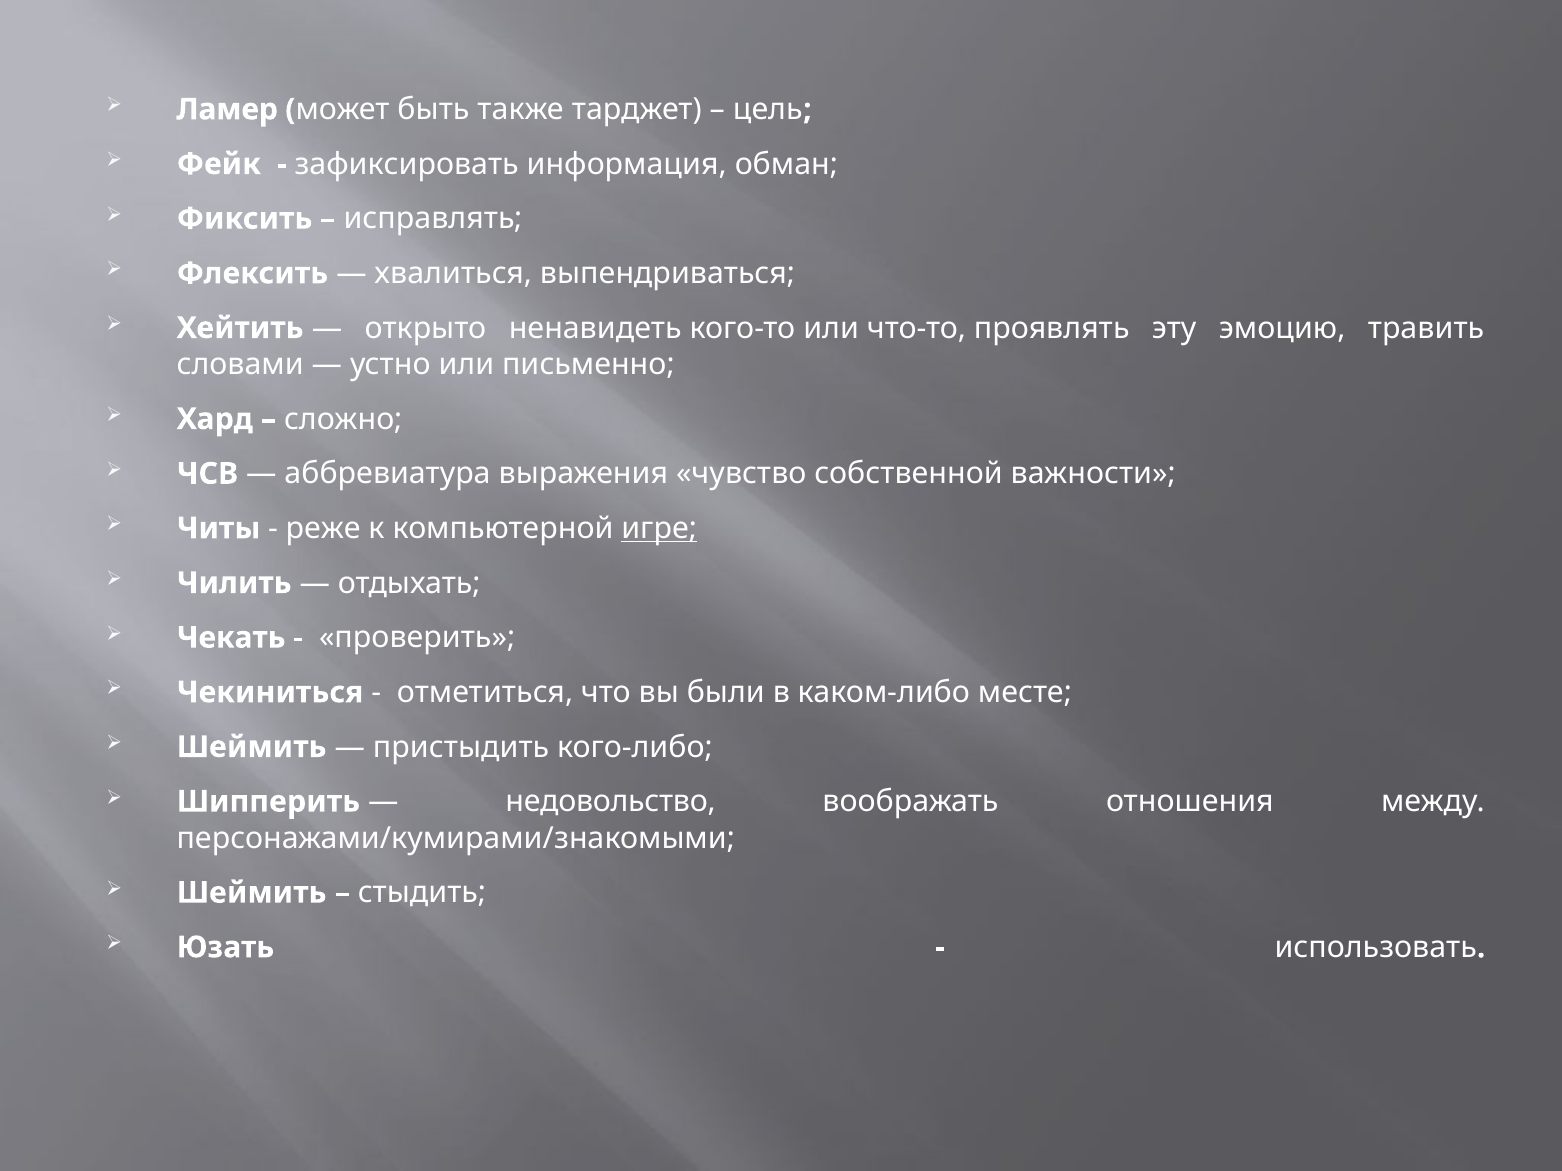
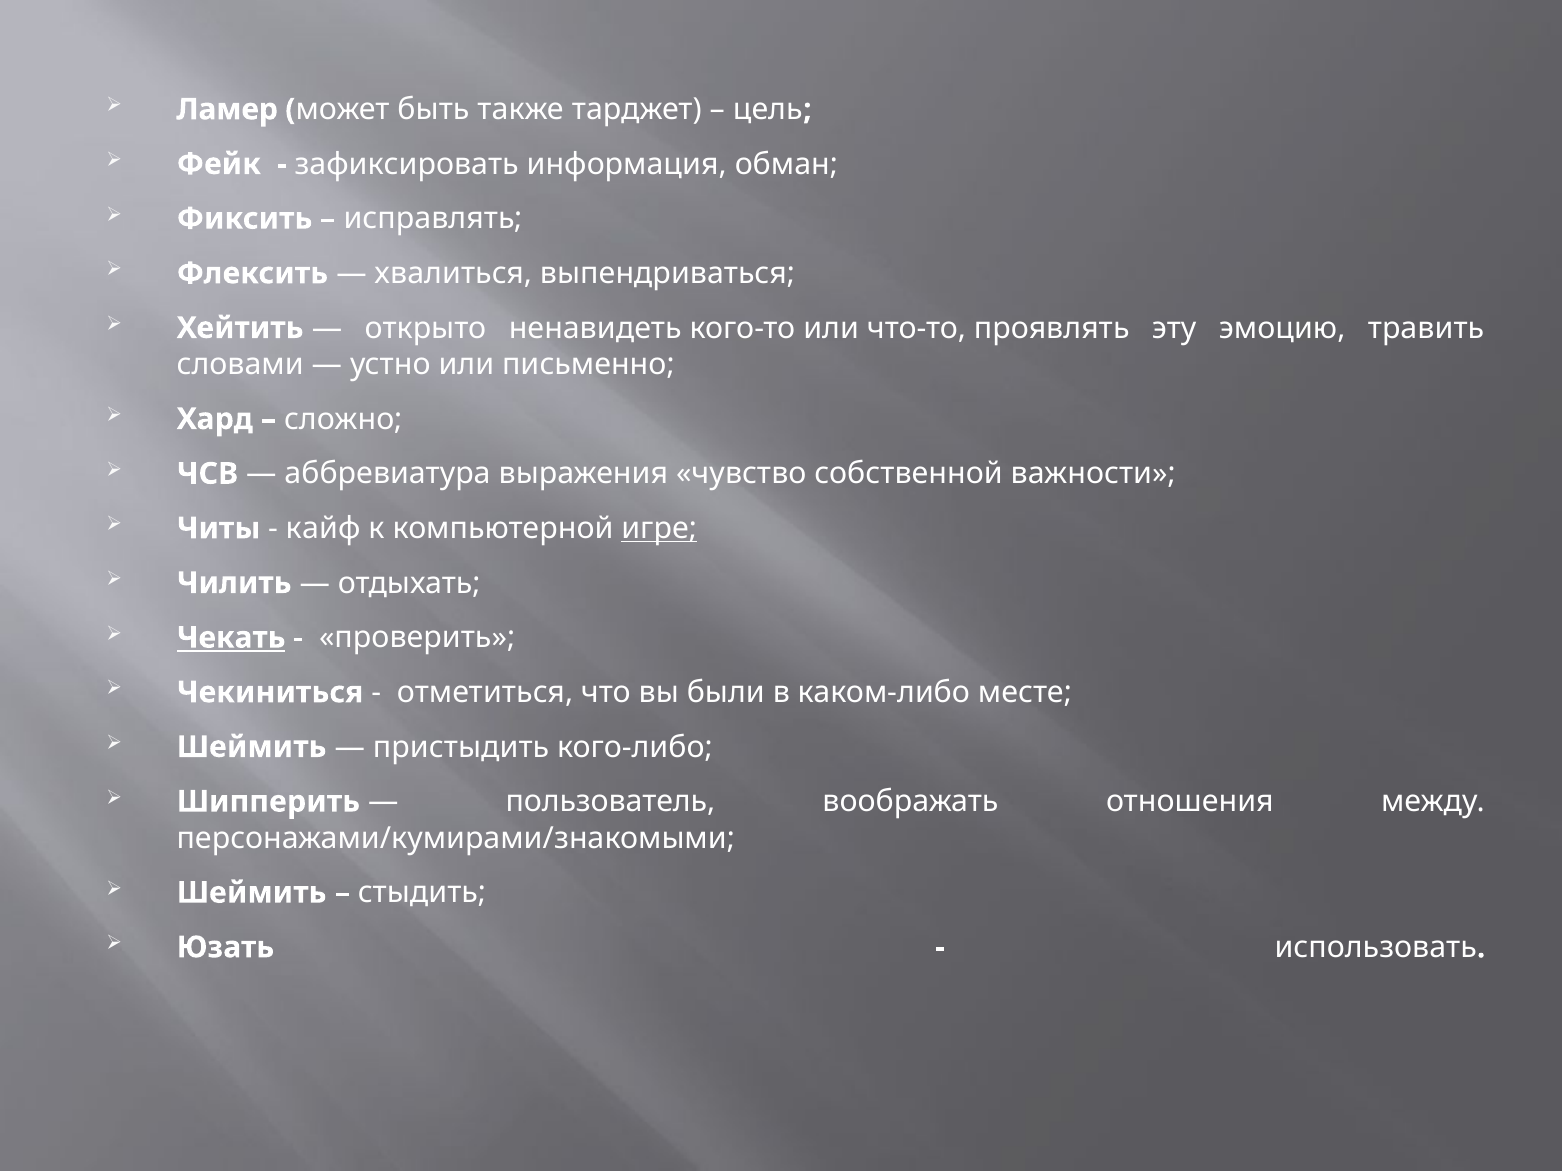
реже: реже -> кайф
Чекать underline: none -> present
недовольство: недовольство -> пользователь
